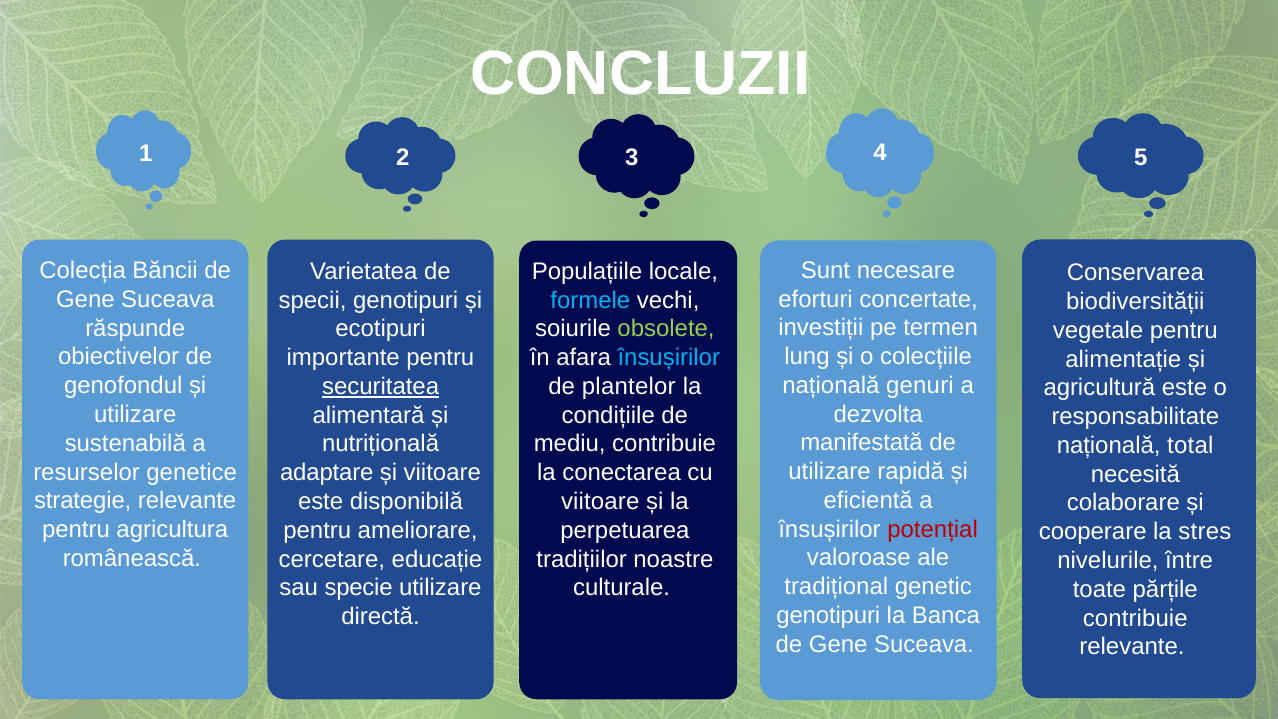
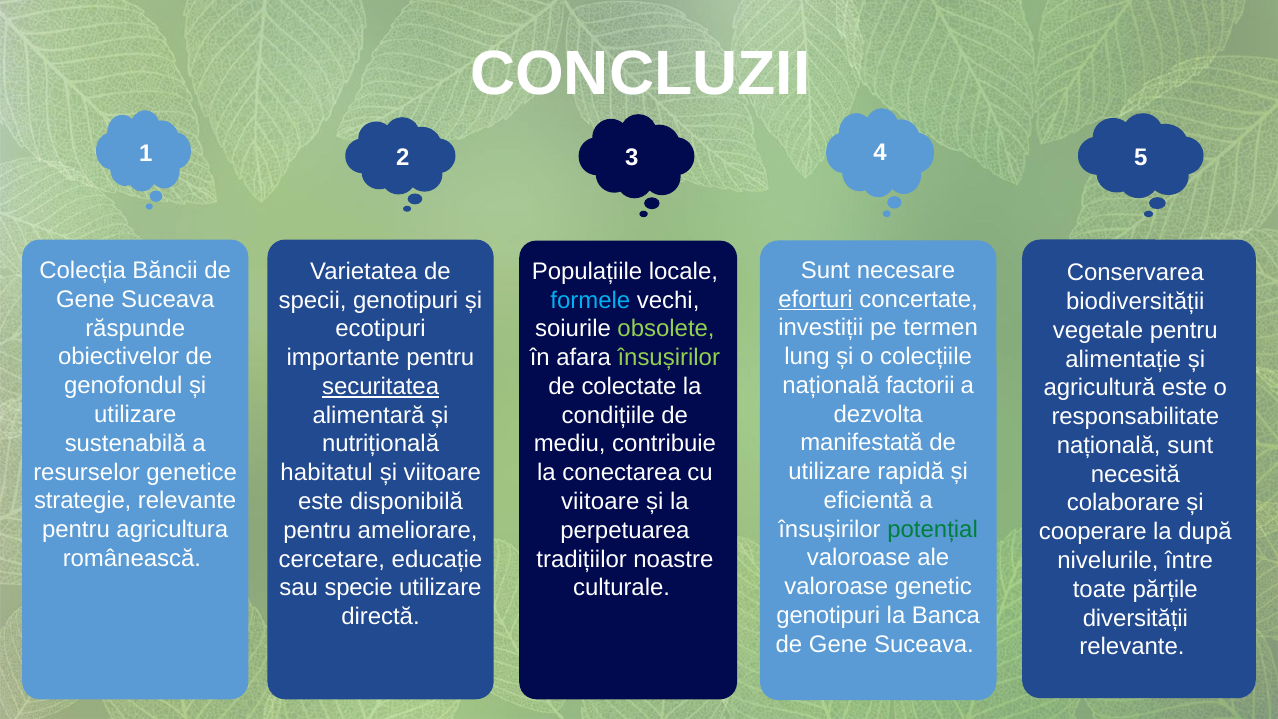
eforturi underline: none -> present
însușirilor at (669, 358) colour: light blue -> light green
genuri: genuri -> factorii
plantelor: plantelor -> colectate
națională total: total -> sunt
adaptare: adaptare -> habitatul
potențial colour: red -> green
stres: stres -> după
tradițional at (836, 587): tradițional -> valoroase
contribuie at (1135, 618): contribuie -> diversității
